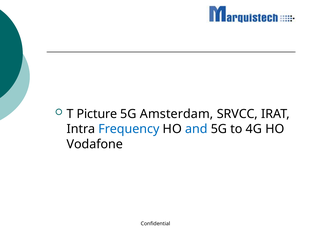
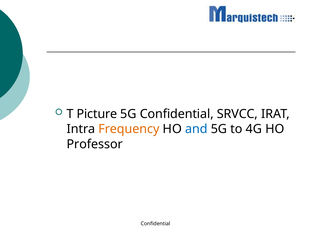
5G Amsterdam: Amsterdam -> Confidential
Frequency colour: blue -> orange
Vodafone: Vodafone -> Professor
